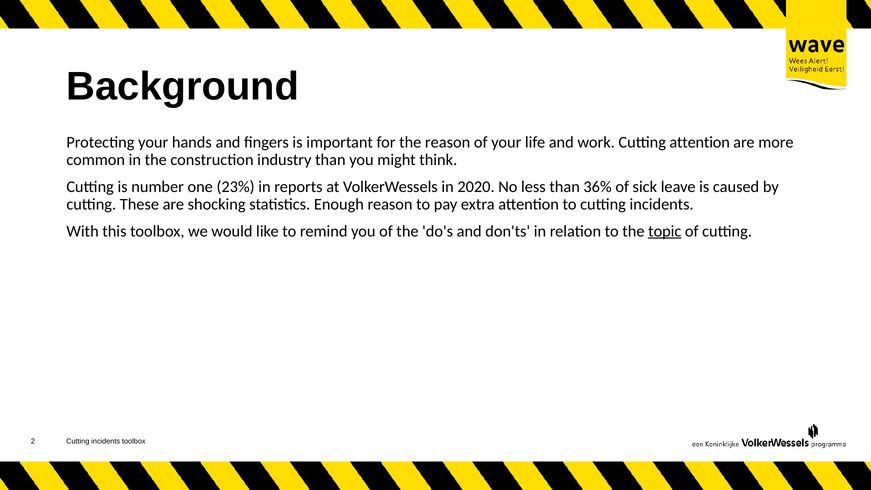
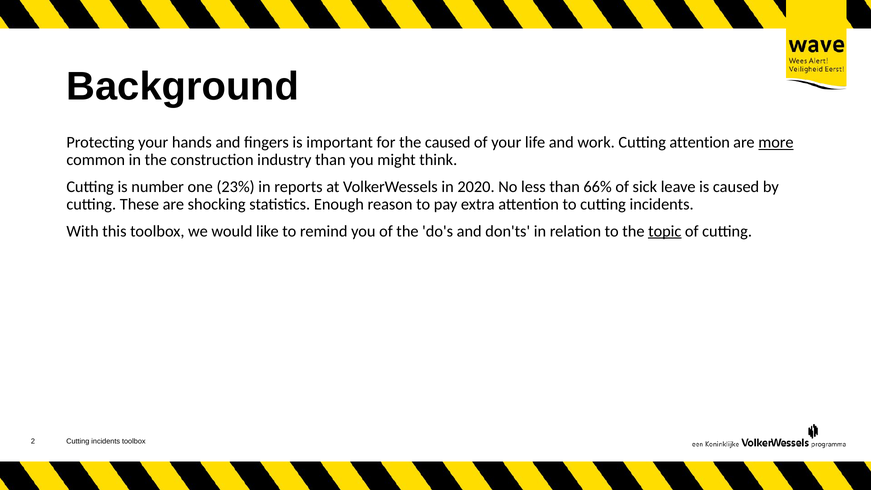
the reason: reason -> caused
more underline: none -> present
36%: 36% -> 66%
